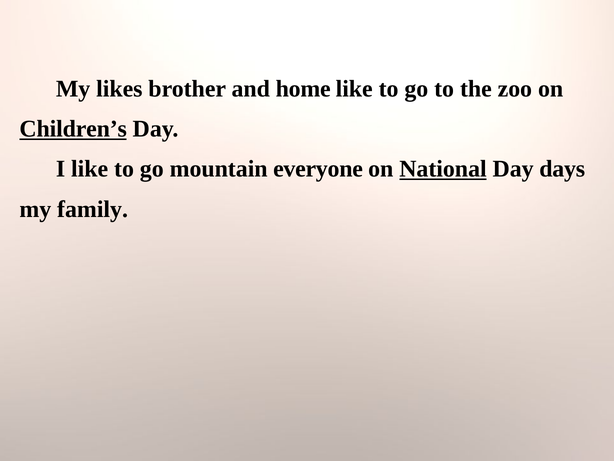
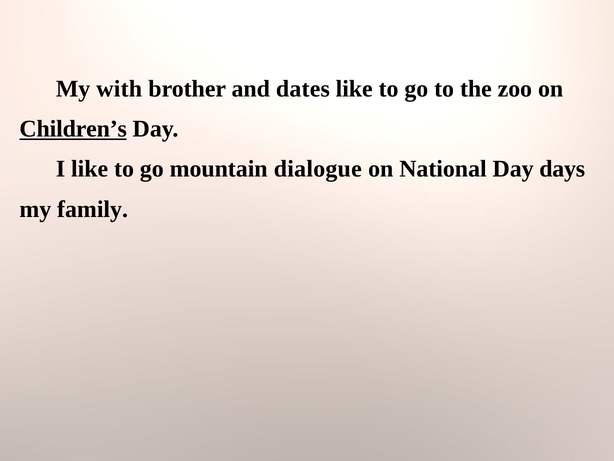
likes: likes -> with
home: home -> dates
everyone: everyone -> dialogue
National underline: present -> none
